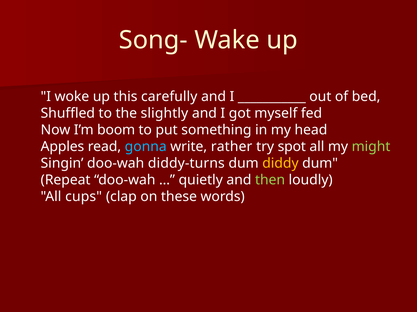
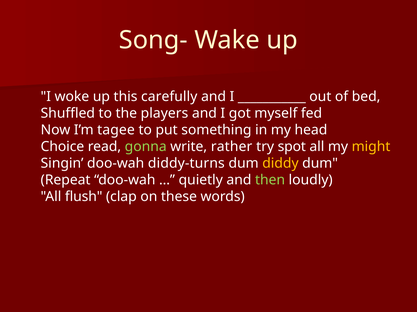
slightly: slightly -> players
boom: boom -> tagee
Apples: Apples -> Choice
gonna colour: light blue -> light green
might colour: light green -> yellow
cups: cups -> flush
